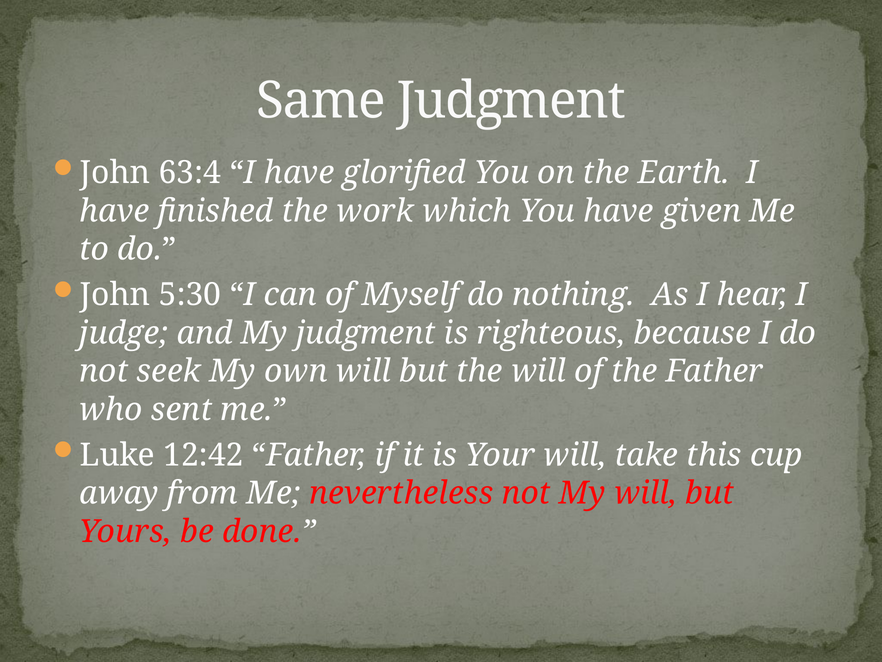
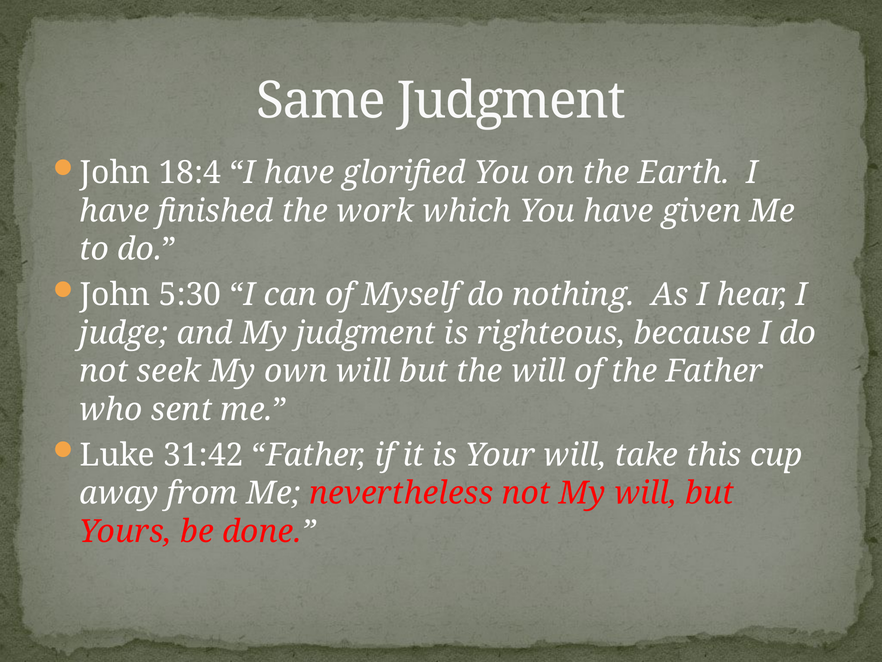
63:4: 63:4 -> 18:4
12:42: 12:42 -> 31:42
